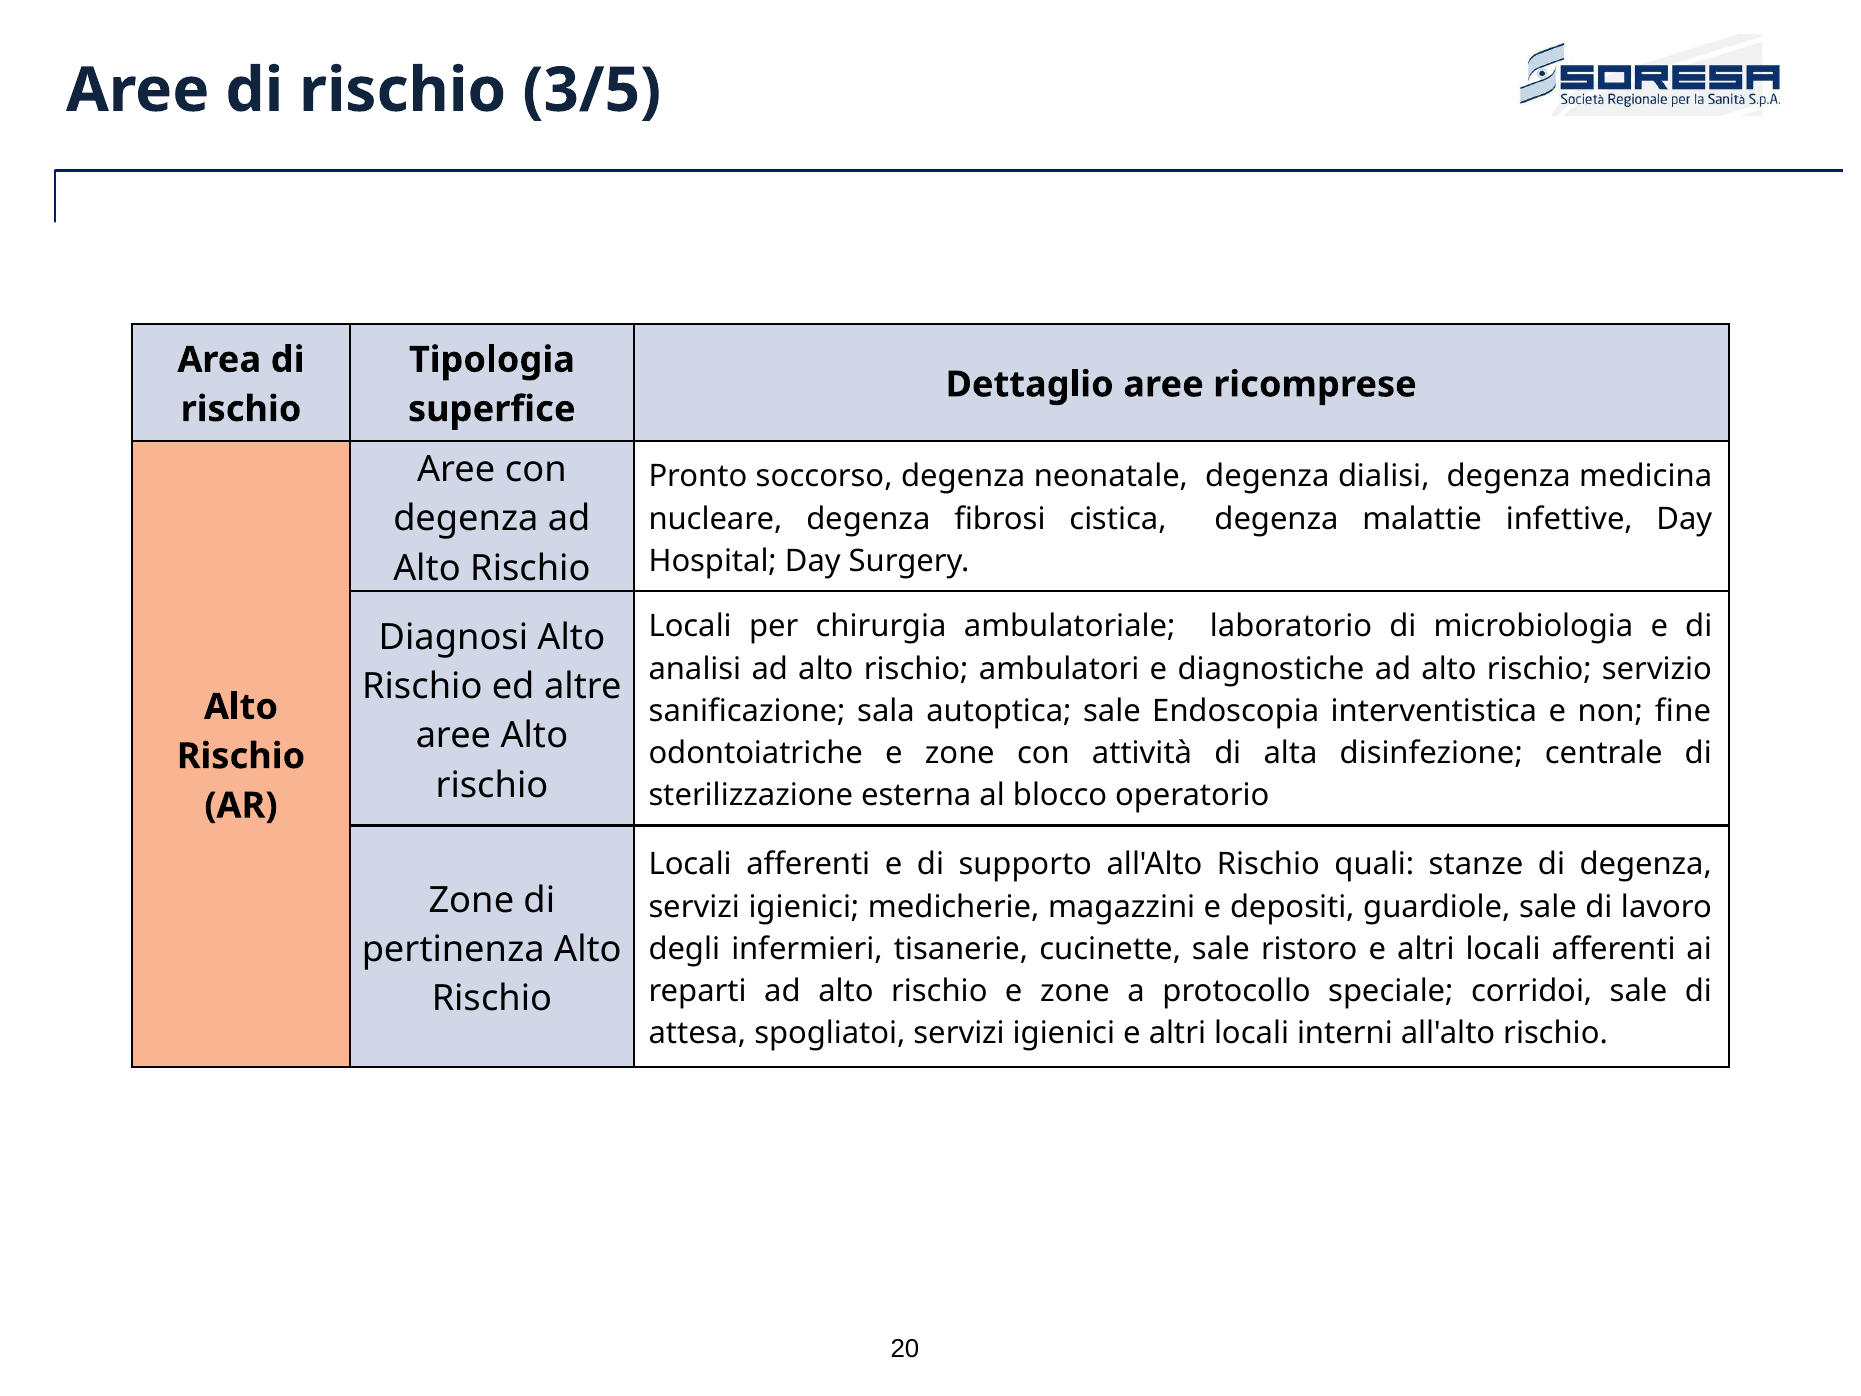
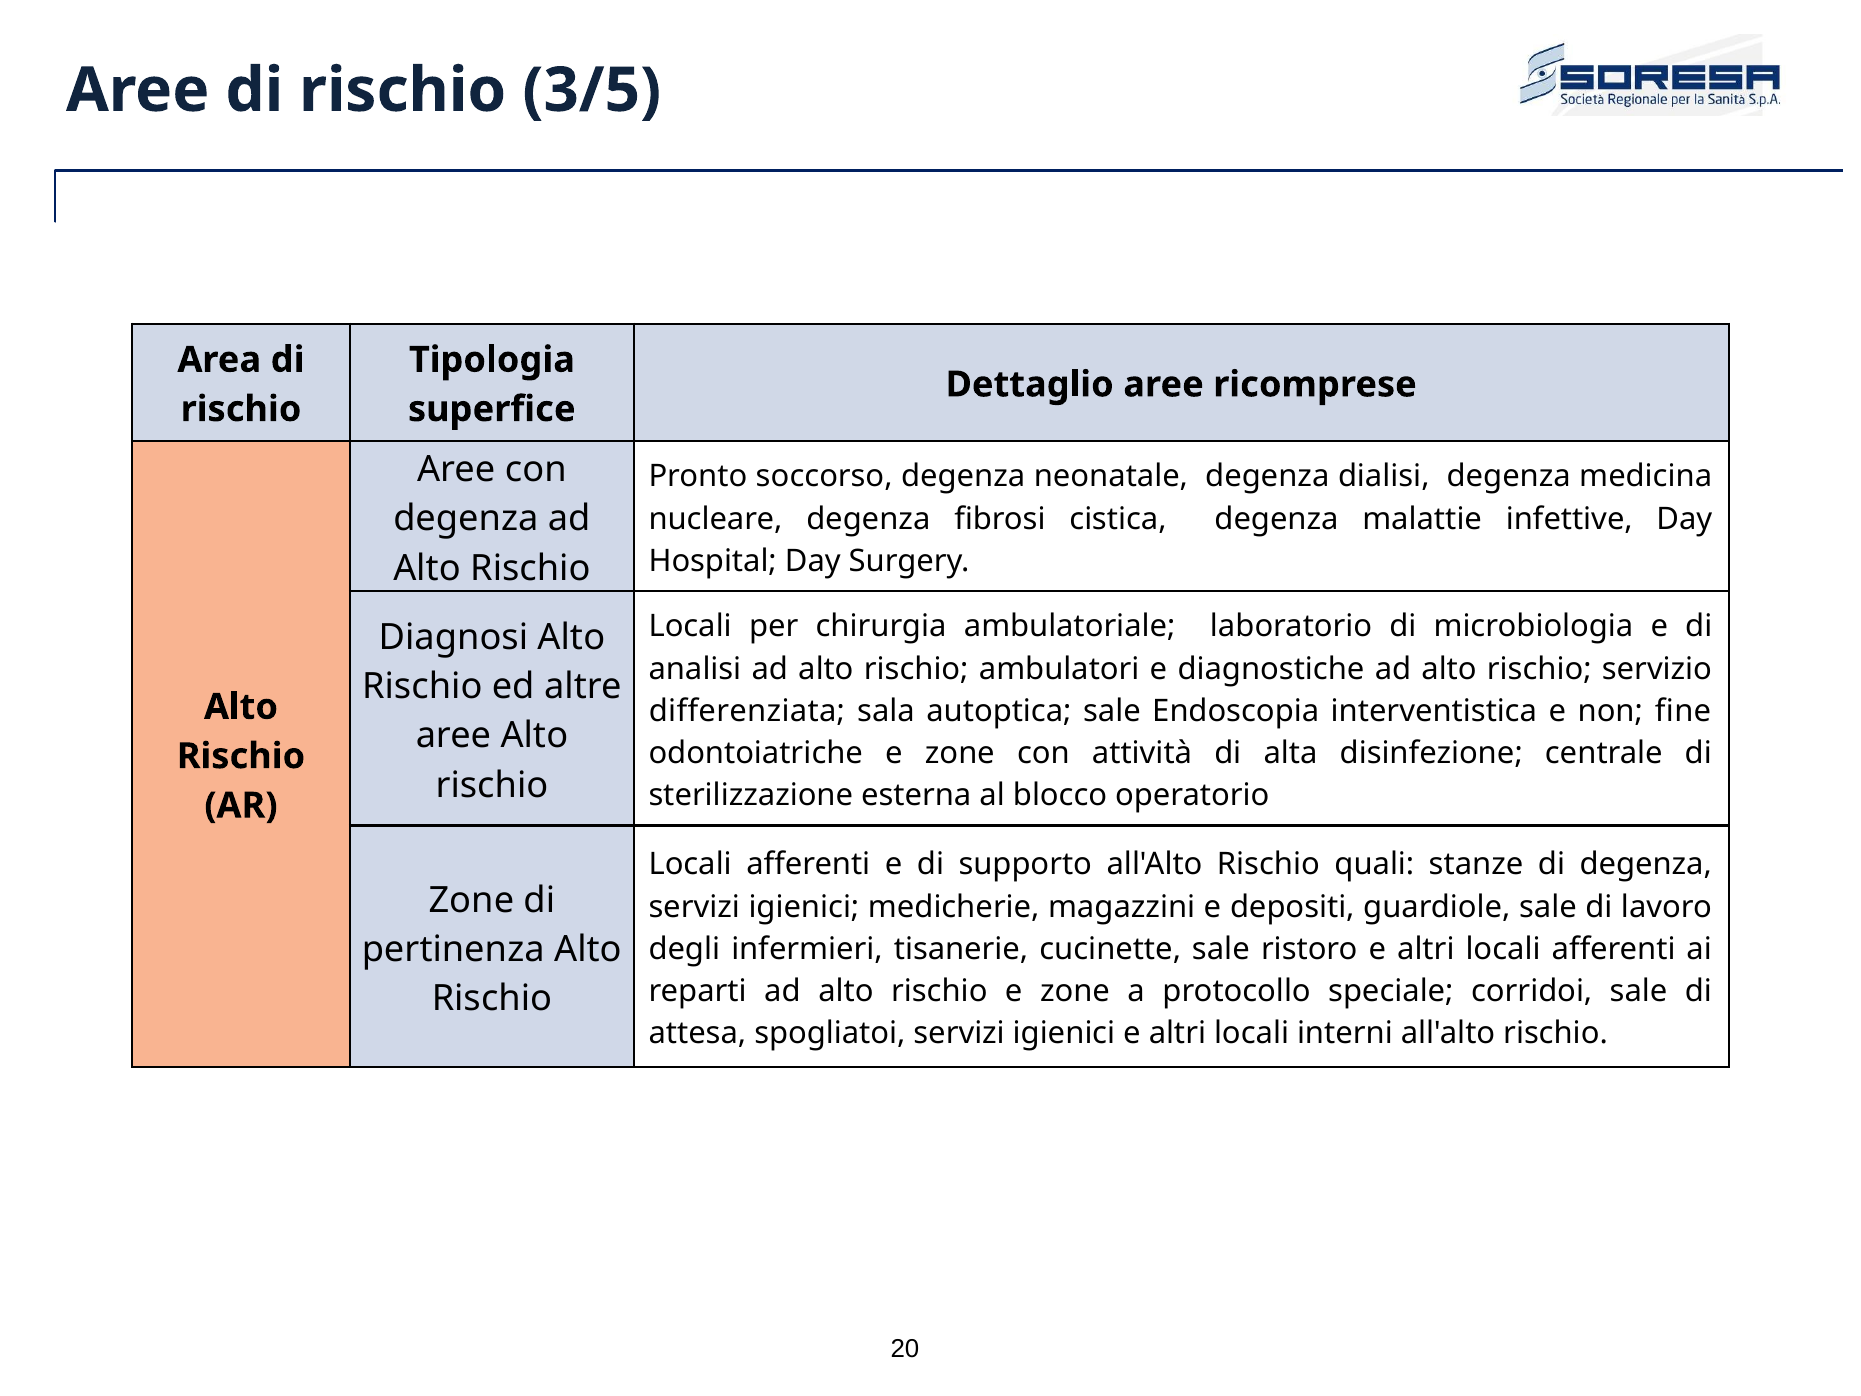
sanificazione: sanificazione -> differenziata
